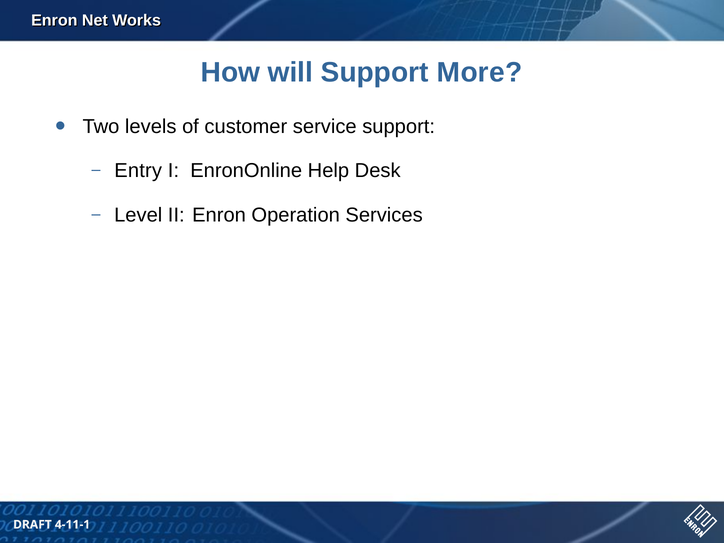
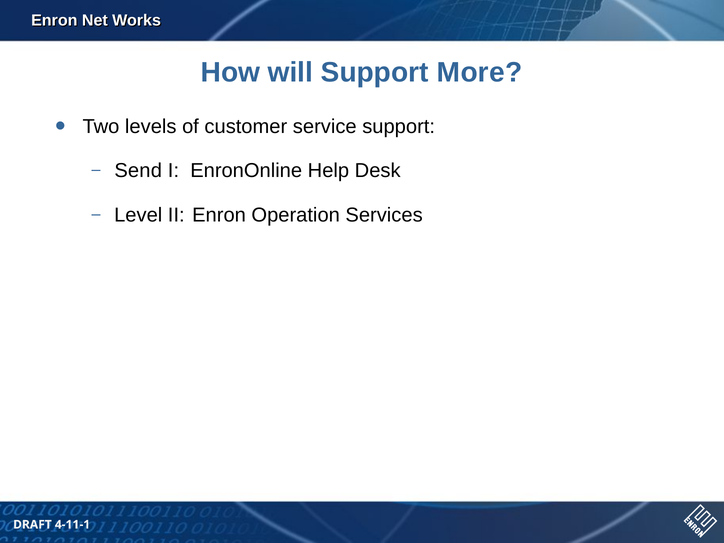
Entry: Entry -> Send
